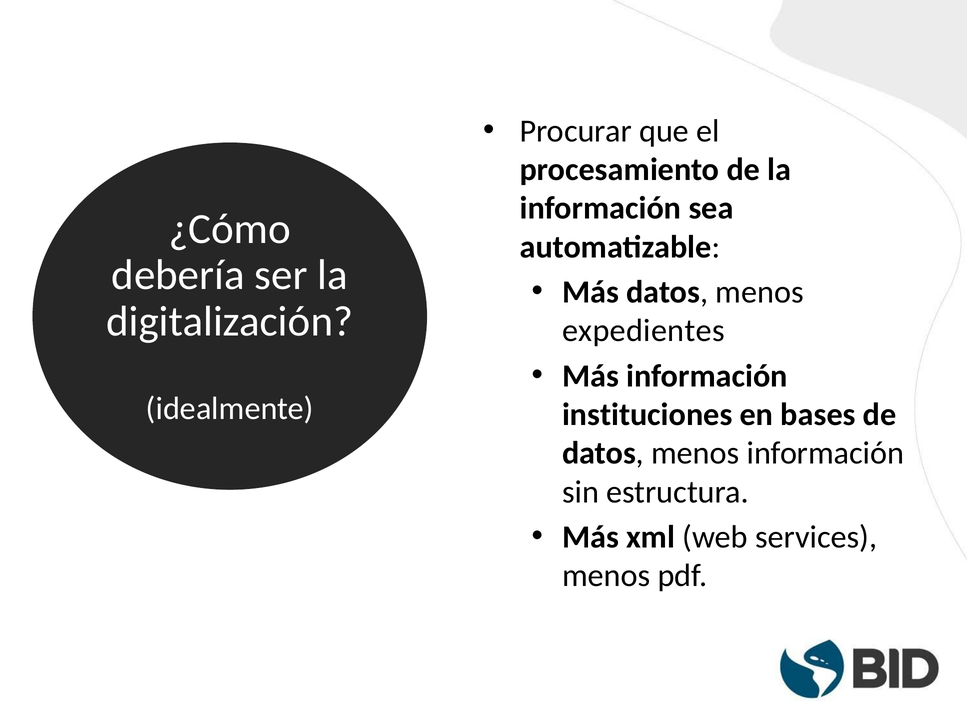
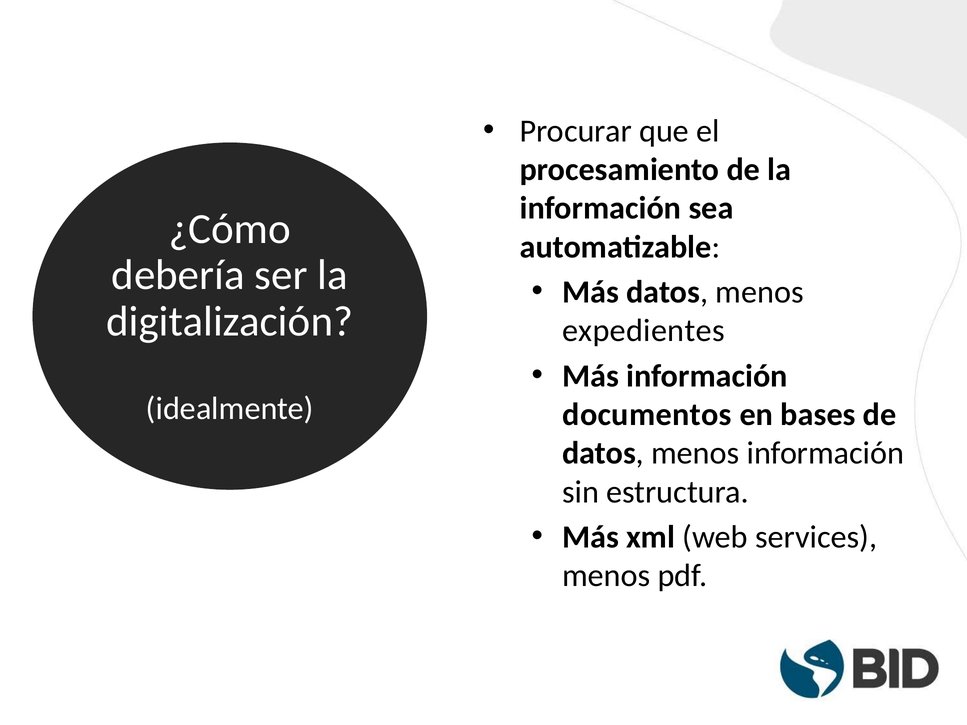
instituciones: instituciones -> documentos
